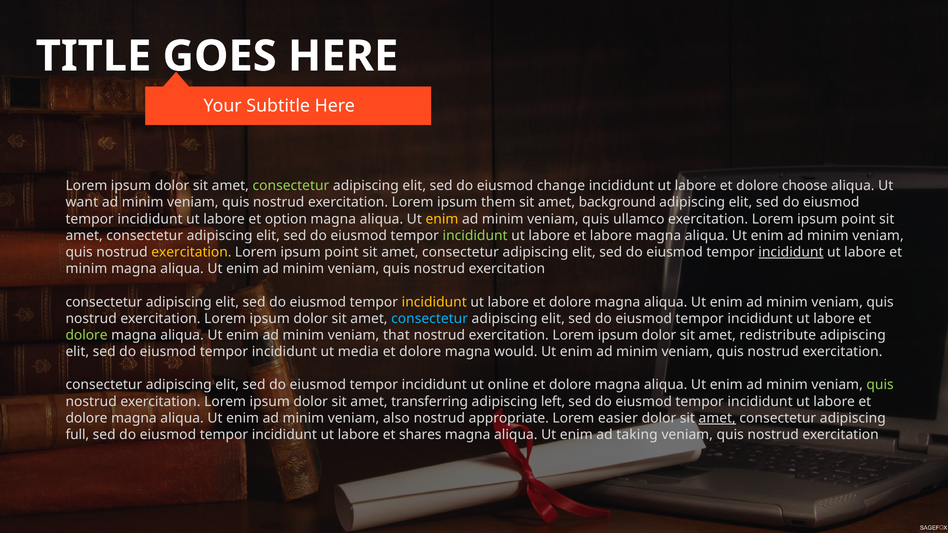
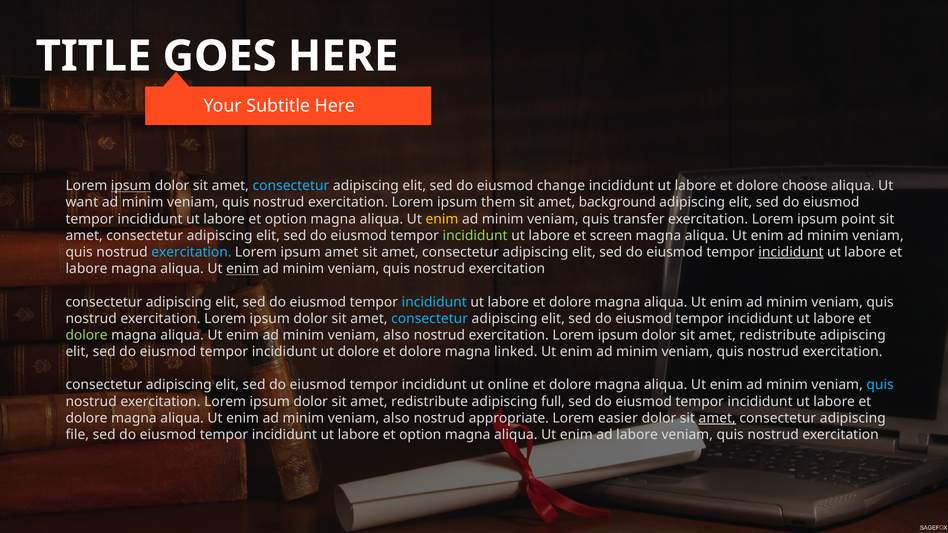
ipsum at (131, 186) underline: none -> present
consectetur at (291, 186) colour: light green -> light blue
ullamco: ullamco -> transfer
et labore: labore -> screen
exercitation at (191, 252) colour: yellow -> light blue
point at (342, 252): point -> amet
minim at (86, 269): minim -> labore
enim at (243, 269) underline: none -> present
incididunt at (434, 302) colour: yellow -> light blue
that at (396, 335): that -> also
ut media: media -> dolore
would: would -> linked
quis at (880, 385) colour: light green -> light blue
transferring at (430, 402): transferring -> redistribute
left: left -> full
full: full -> file
shares at (420, 435): shares -> option
ad taking: taking -> labore
